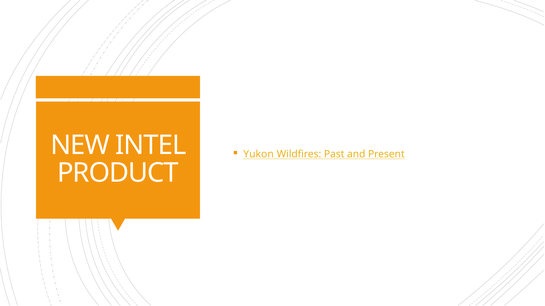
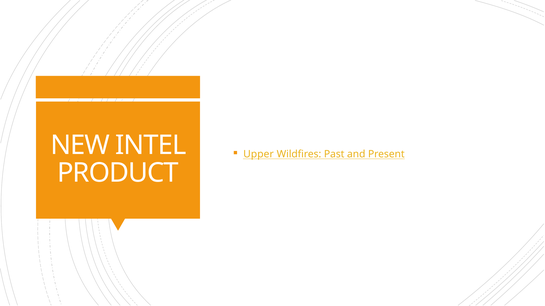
Yukon: Yukon -> Upper
